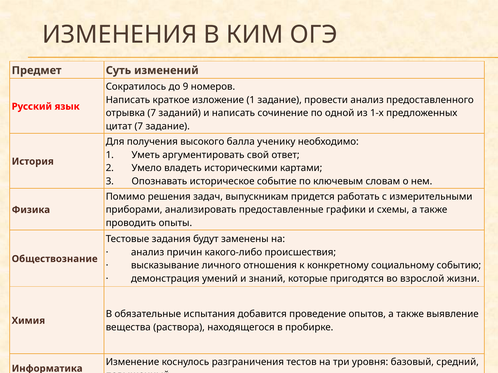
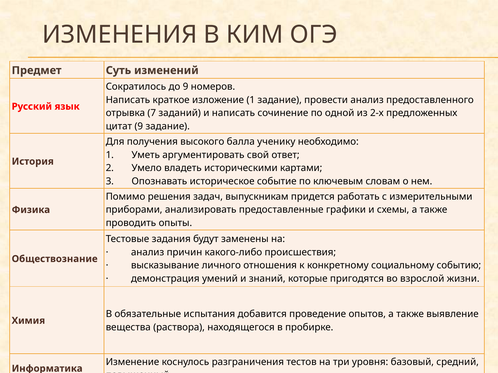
1-х: 1-х -> 2-х
цитат 7: 7 -> 9
